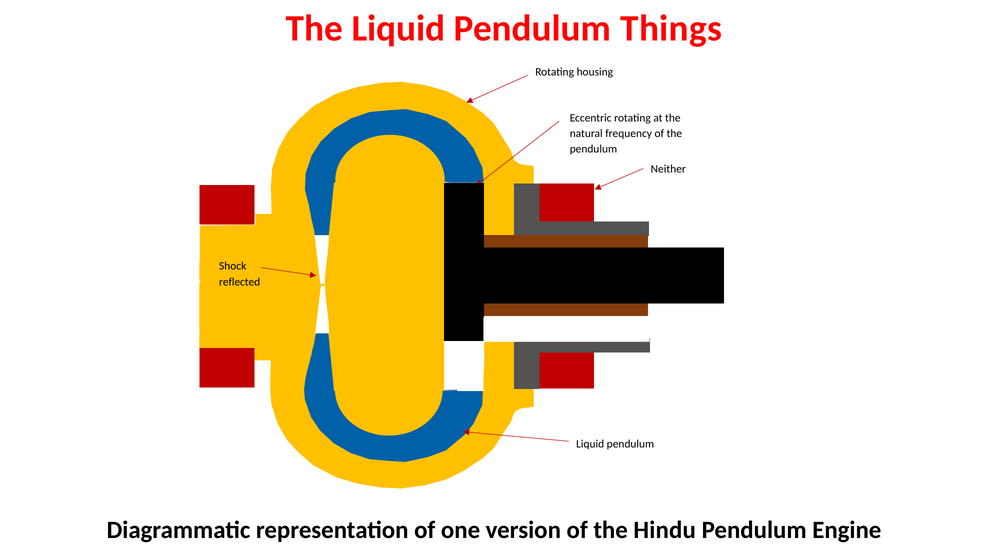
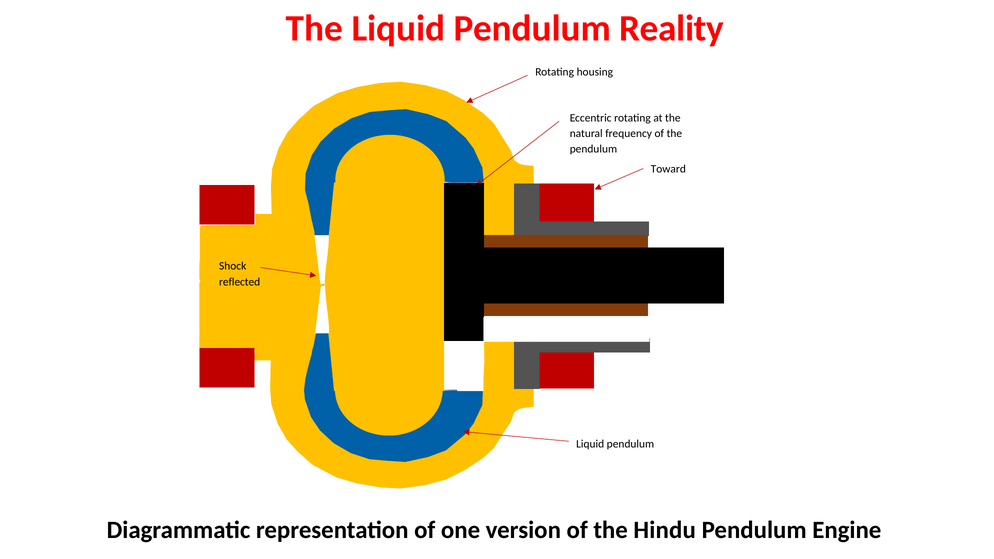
Things: Things -> Reality
Neither: Neither -> Toward
